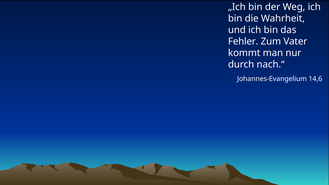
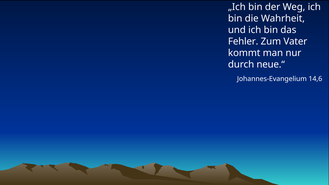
nach.“: nach.“ -> neue.“
